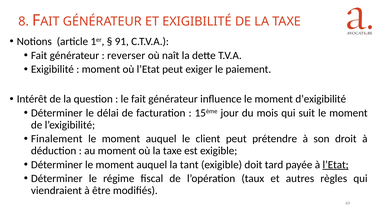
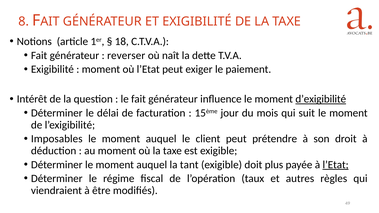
91: 91 -> 18
d’exigibilité underline: none -> present
Finalement: Finalement -> Imposables
tard: tard -> plus
